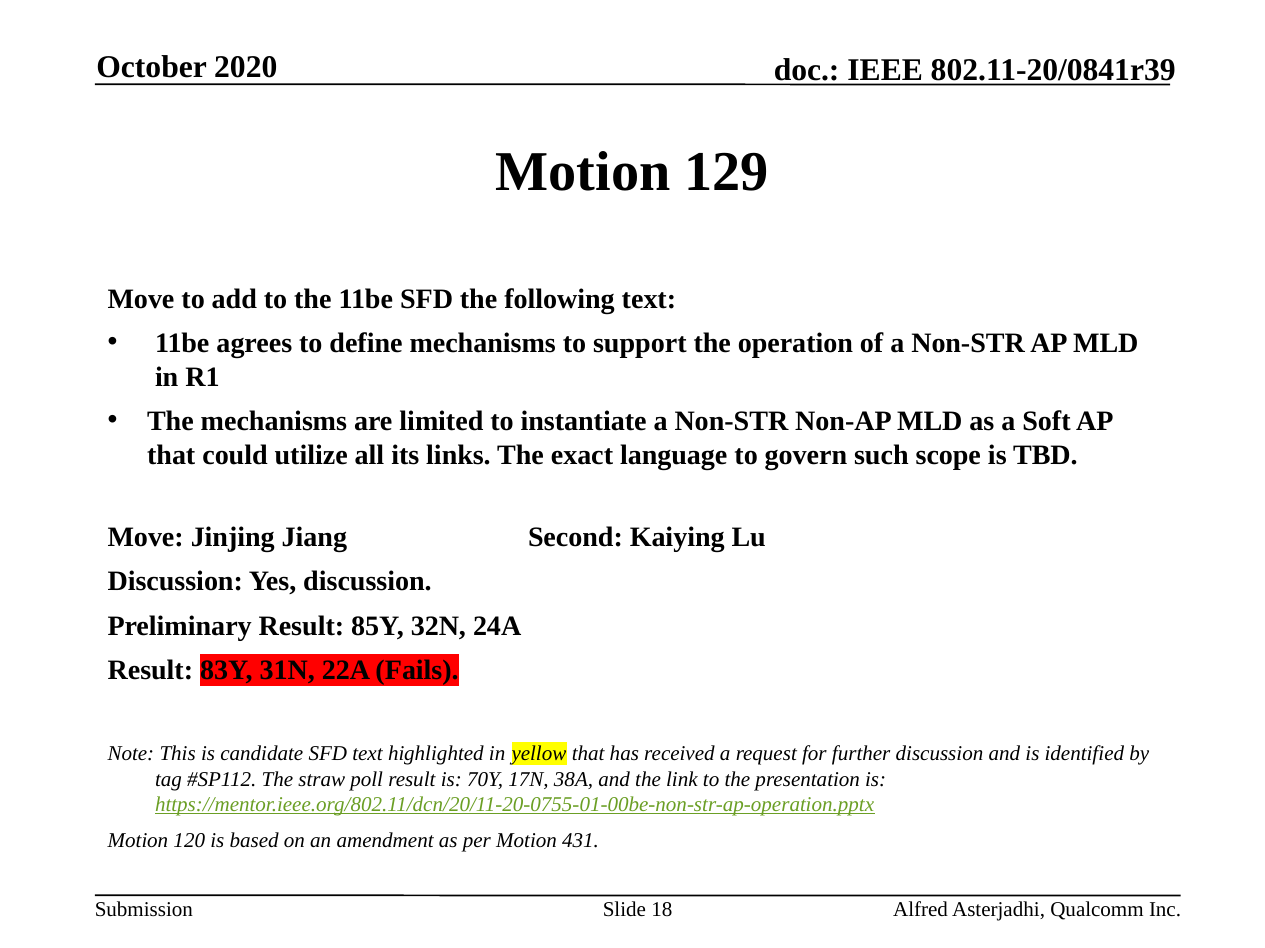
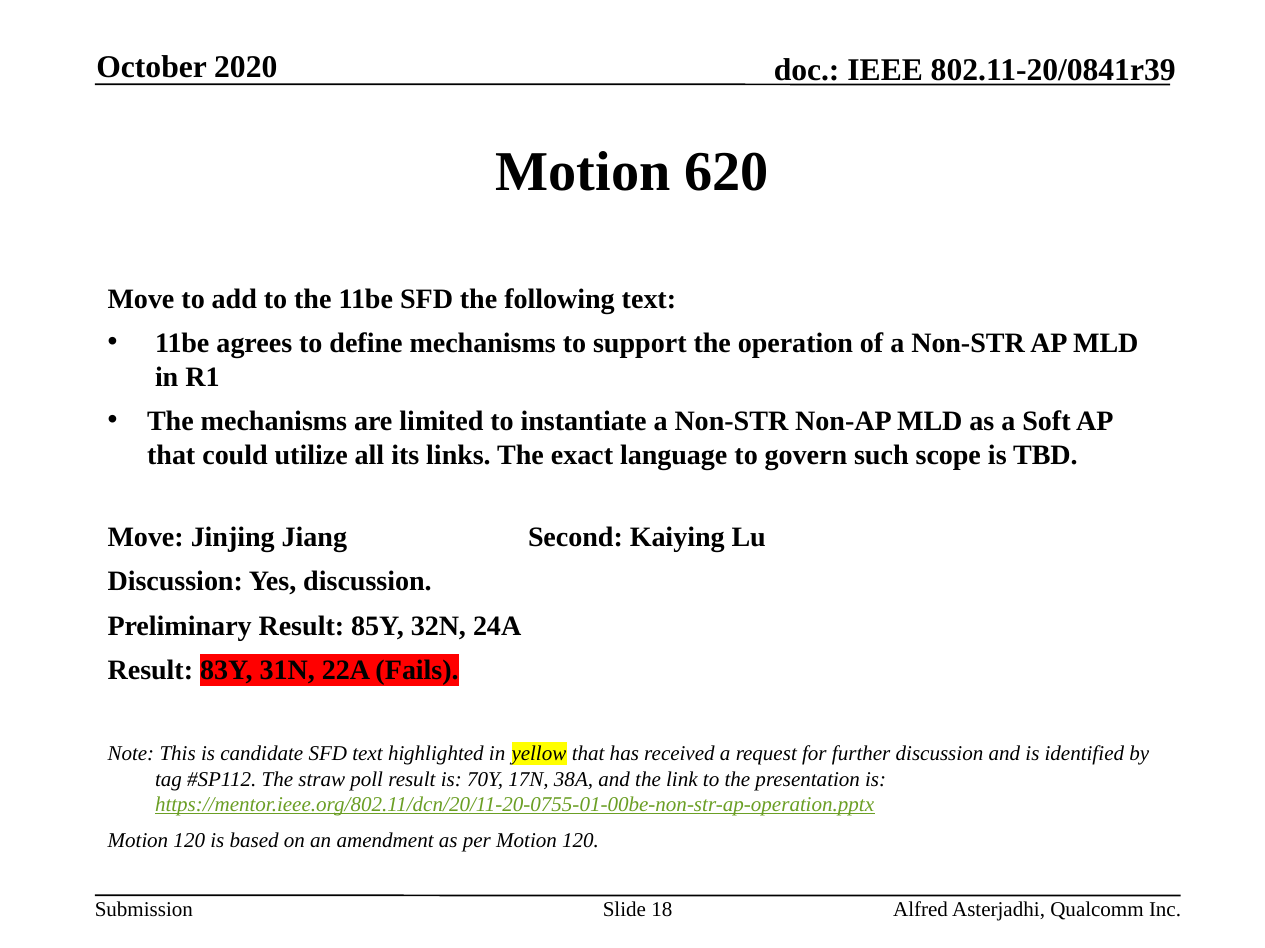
129: 129 -> 620
per Motion 431: 431 -> 120
